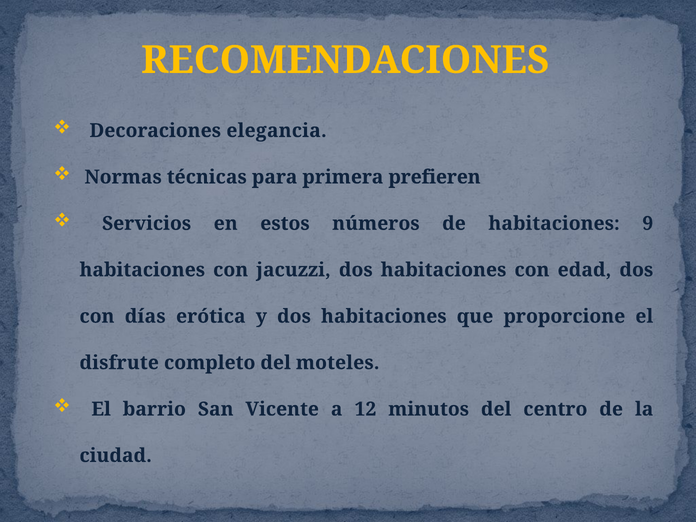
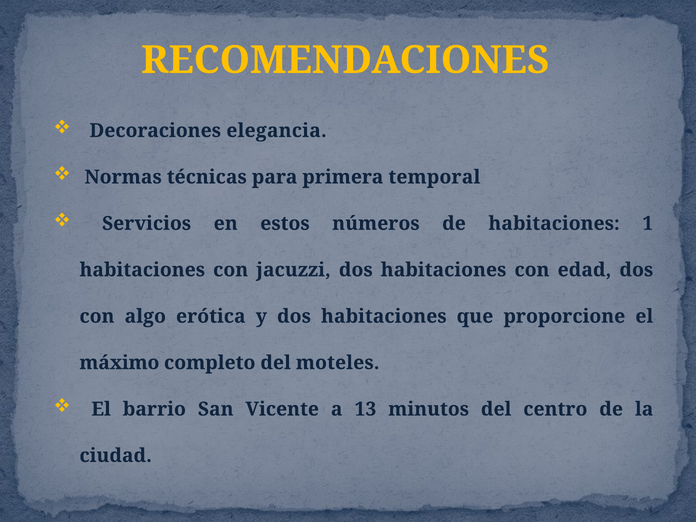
prefieren: prefieren -> temporal
9: 9 -> 1
días: días -> algo
disfrute: disfrute -> máximo
12: 12 -> 13
